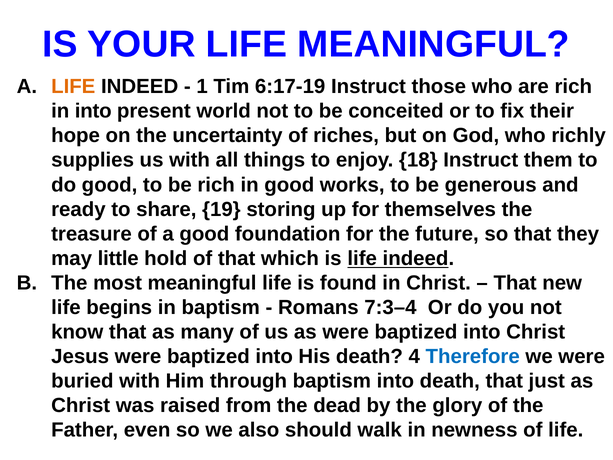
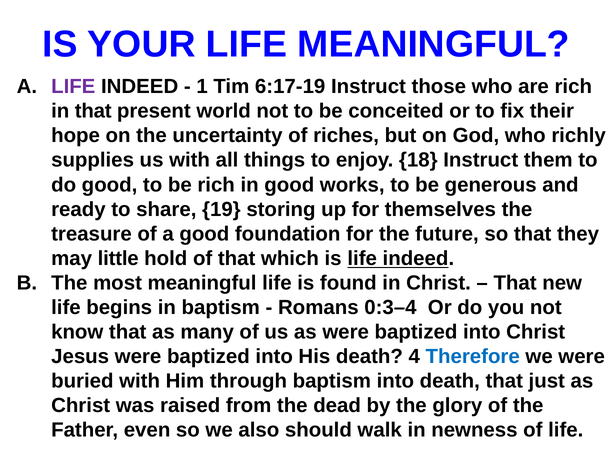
LIFE at (73, 87) colour: orange -> purple
in into: into -> that
7:3–4: 7:3–4 -> 0:3–4
